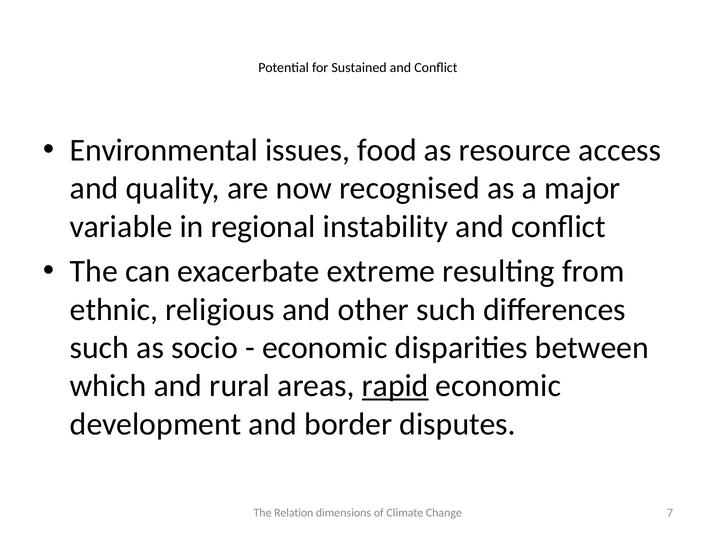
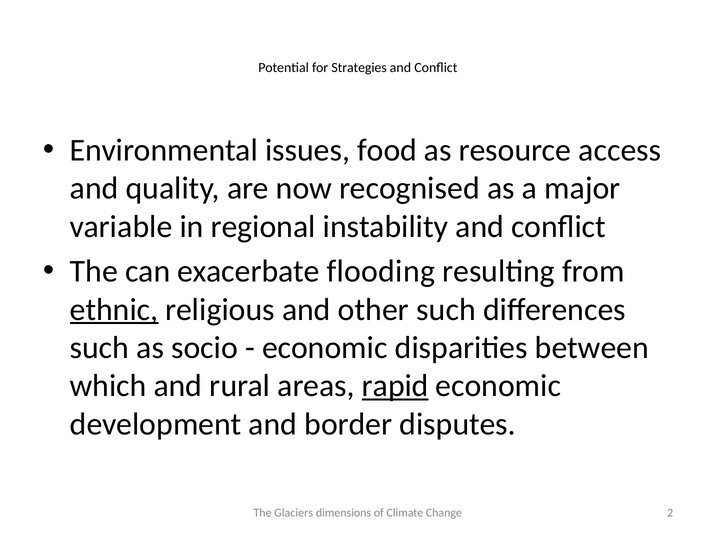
Sustained: Sustained -> Strategies
extreme: extreme -> flooding
ethnic underline: none -> present
Relation: Relation -> Glaciers
7: 7 -> 2
